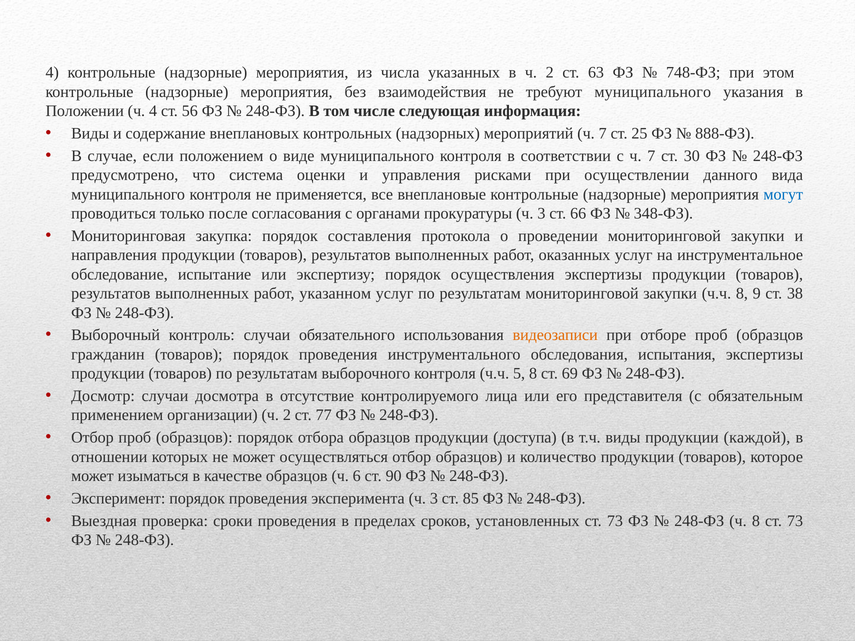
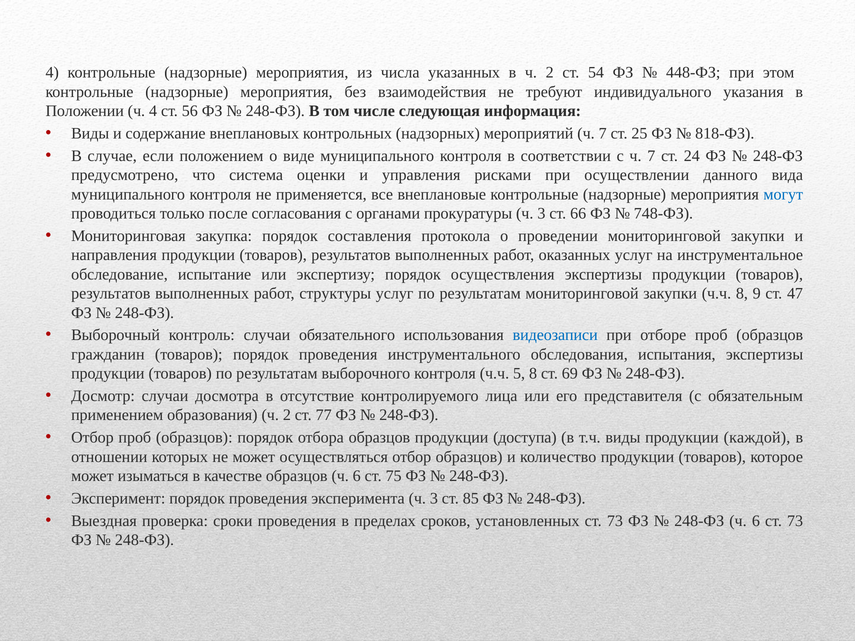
63: 63 -> 54
748-ФЗ: 748-ФЗ -> 448-ФЗ
требуют муниципального: муниципального -> индивидуального
888-ФЗ: 888-ФЗ -> 818-ФЗ
30: 30 -> 24
348-ФЗ: 348-ФЗ -> 748-ФЗ
указанном: указанном -> структуры
38: 38 -> 47
видеозаписи colour: orange -> blue
организации: организации -> образования
90: 90 -> 75
248-ФЗ ч 8: 8 -> 6
